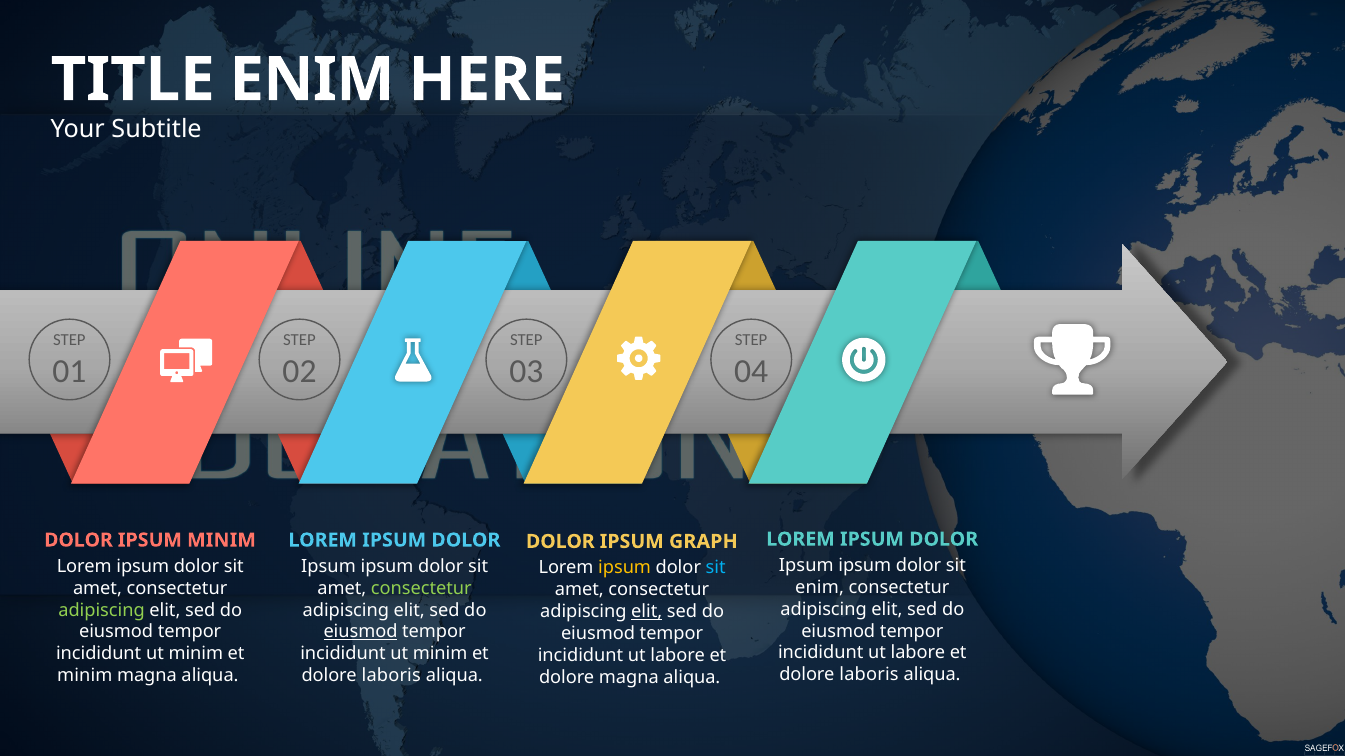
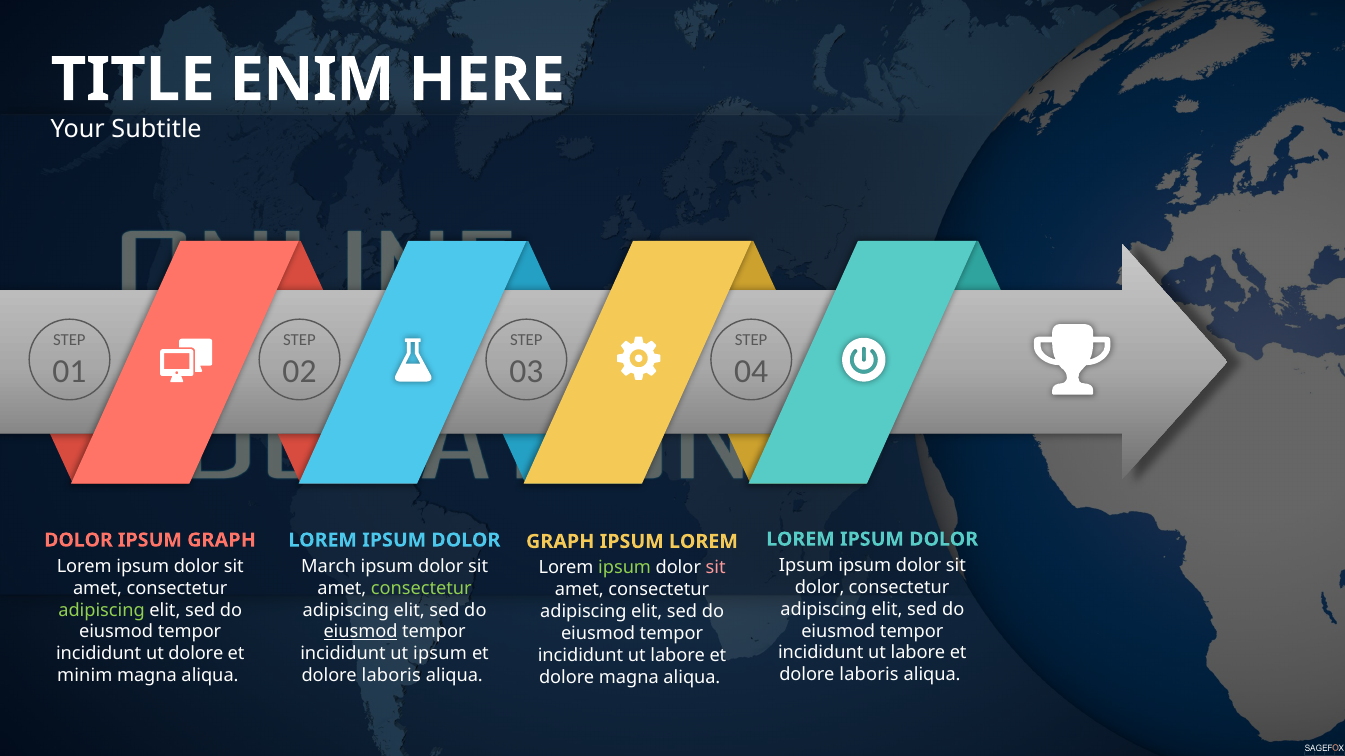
IPSUM MINIM: MINIM -> GRAPH
DOLOR at (560, 542): DOLOR -> GRAPH
IPSUM GRAPH: GRAPH -> LOREM
Ipsum at (328, 567): Ipsum -> March
ipsum at (625, 568) colour: yellow -> light green
sit at (716, 568) colour: light blue -> pink
enim at (820, 588): enim -> dolor
elit at (647, 612) underline: present -> none
minim at (196, 654): minim -> dolore
minim at (440, 654): minim -> ipsum
